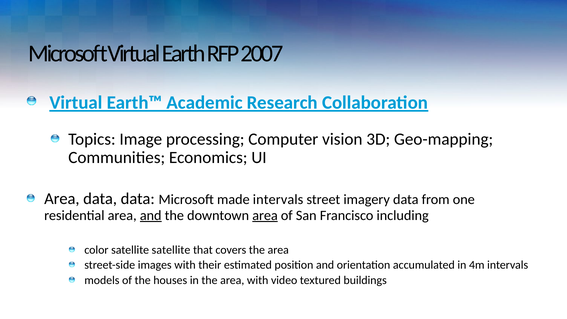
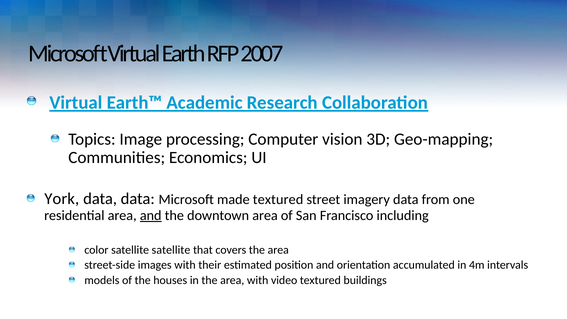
Area at (62, 199): Area -> York
made intervals: intervals -> textured
area at (265, 215) underline: present -> none
